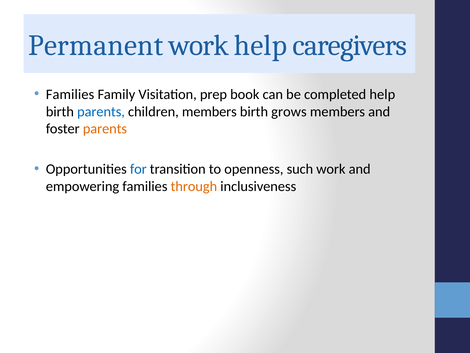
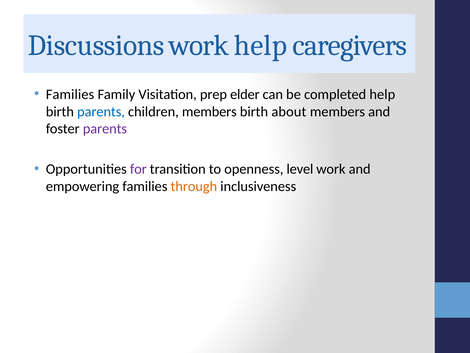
Permanent: Permanent -> Discussions
book: book -> elder
grows: grows -> about
parents at (105, 129) colour: orange -> purple
for colour: blue -> purple
such: such -> level
